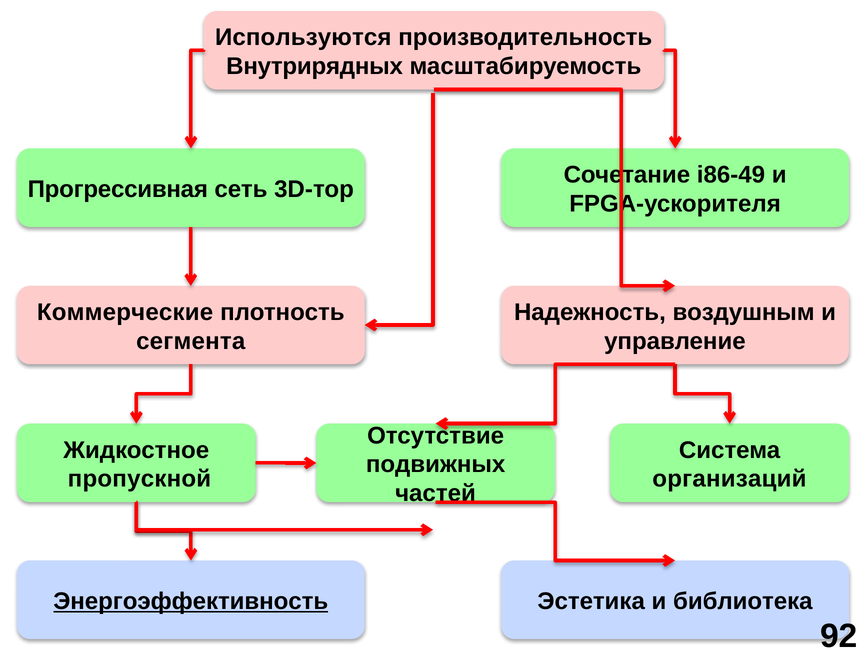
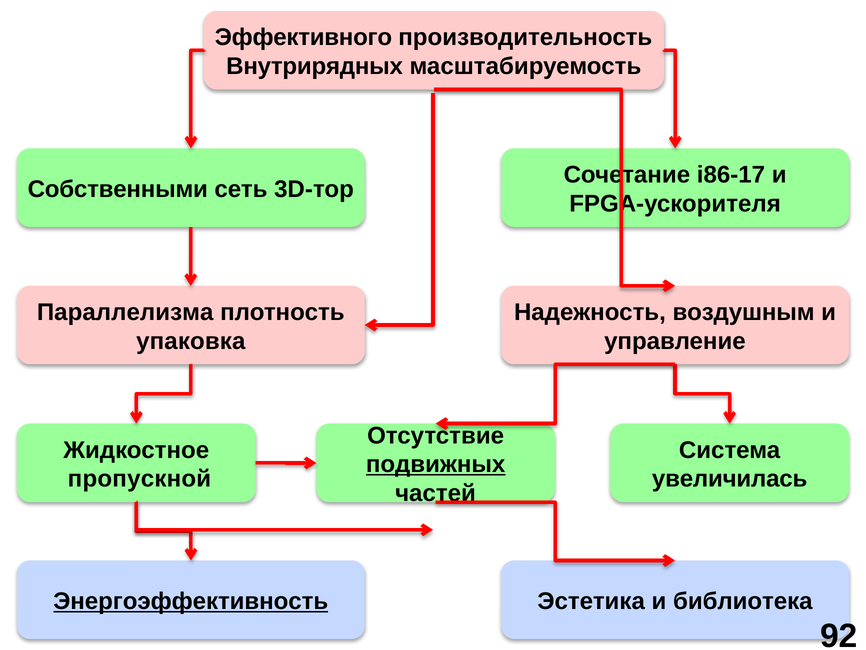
Используются: Используются -> Эффективного
i86-49: i86-49 -> i86-17
Прогрессивная: Прогрессивная -> Собственными
Коммерческие: Коммерческие -> Параллелизма
сегмента: сегмента -> упаковка
подвижных underline: none -> present
организаций: организаций -> увеличилась
